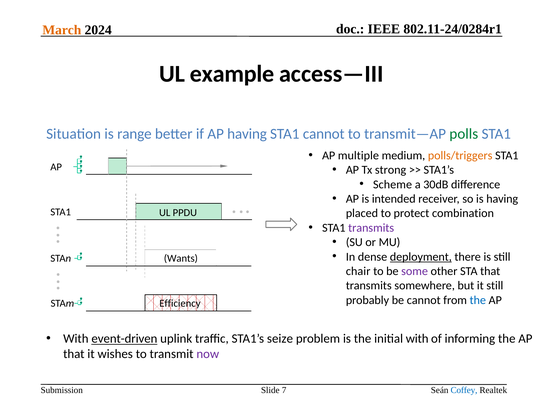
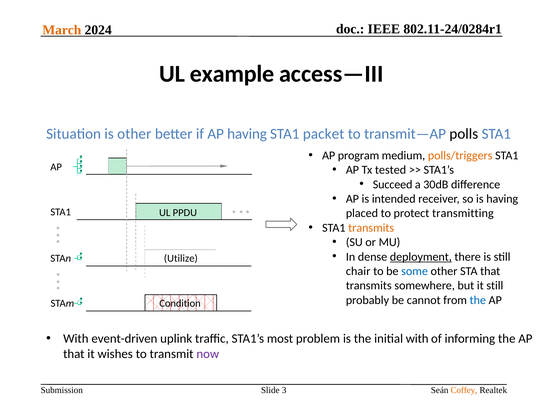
is range: range -> other
STA1 cannot: cannot -> packet
polls colour: green -> black
multiple: multiple -> program
strong: strong -> tested
Scheme: Scheme -> Succeed
combination: combination -> transmitting
transmits at (371, 228) colour: purple -> orange
Wants: Wants -> Utilize
some colour: purple -> blue
Efficiency: Efficiency -> Condition
event-driven underline: present -> none
seize: seize -> most
7: 7 -> 3
Coffey colour: blue -> orange
